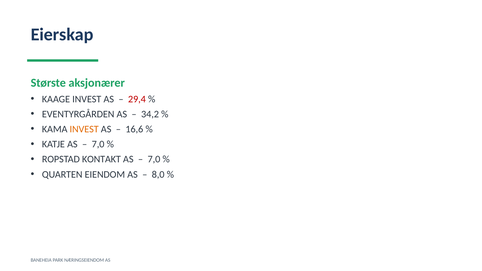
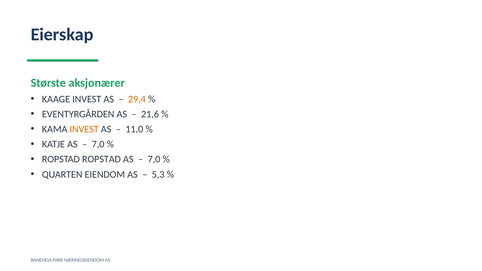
29,4 colour: red -> orange
34,2: 34,2 -> 21,6
16,6: 16,6 -> 11,0
ROPSTAD KONTAKT: KONTAKT -> ROPSTAD
8,0: 8,0 -> 5,3
